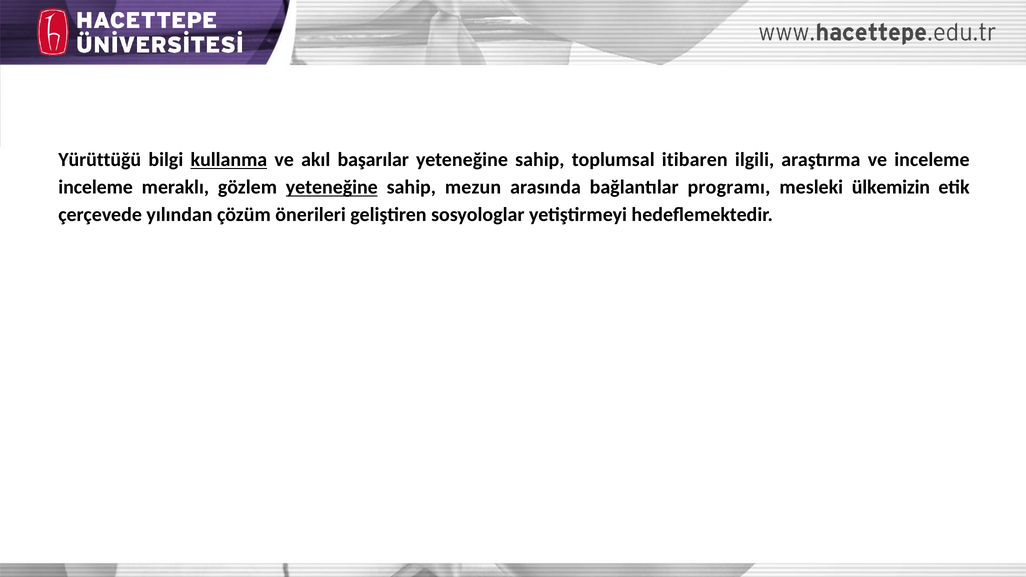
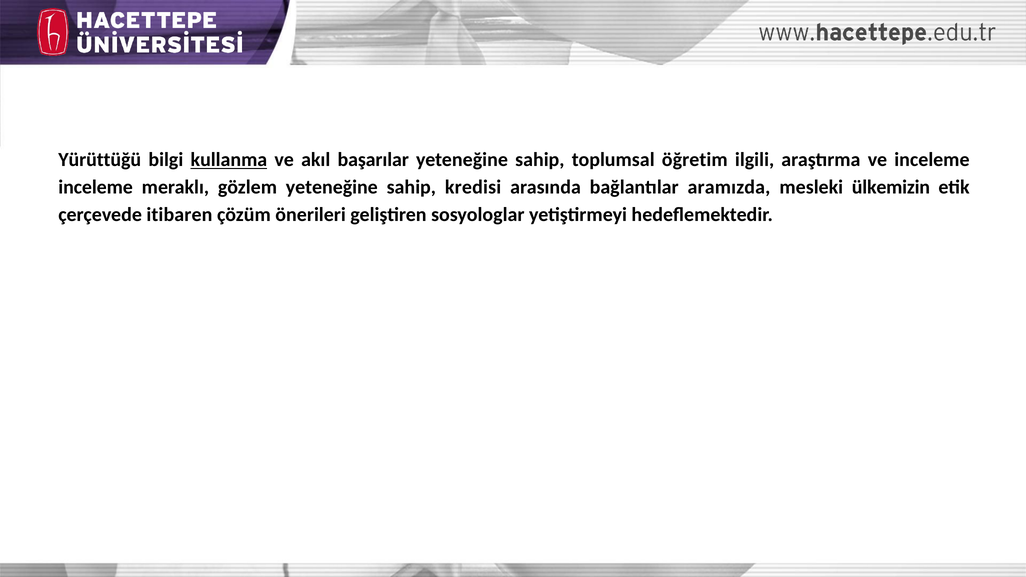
itibaren: itibaren -> öğretim
yeteneğine at (332, 187) underline: present -> none
mezun: mezun -> kredisi
programı: programı -> aramızda
yılından: yılından -> itibaren
